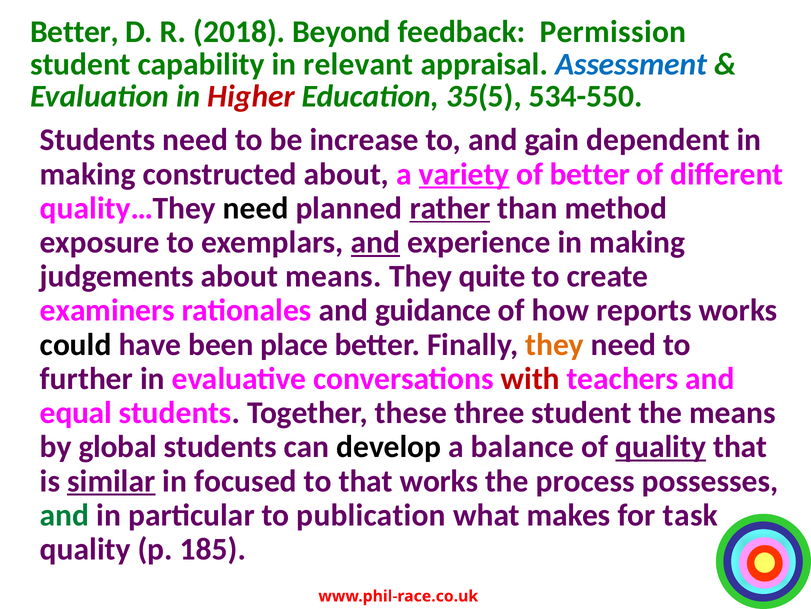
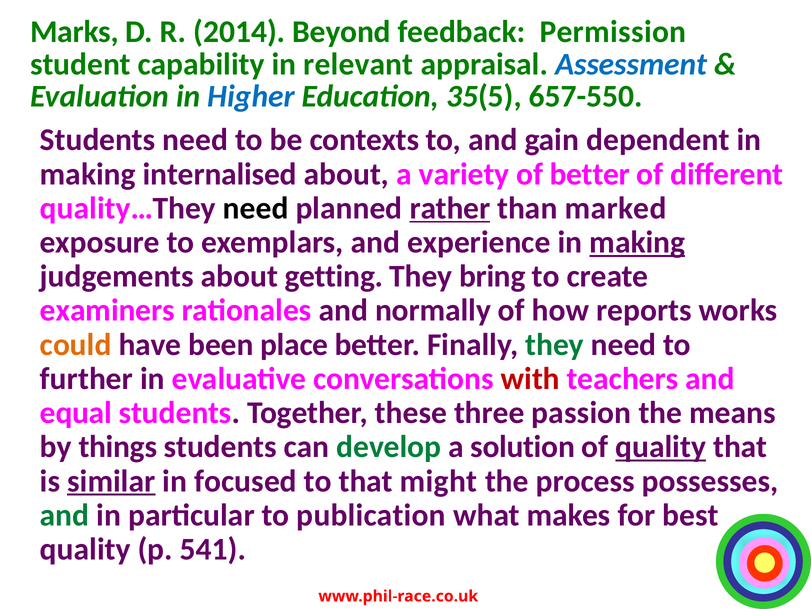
Better at (74, 32): Better -> Marks
2018: 2018 -> 2014
Higher colour: red -> blue
534-550: 534-550 -> 657-550
increase: increase -> contexts
constructed: constructed -> internalised
variety underline: present -> none
method: method -> marked
and at (375, 242) underline: present -> none
making at (637, 242) underline: none -> present
about means: means -> getting
quite: quite -> bring
guidance: guidance -> normally
could colour: black -> orange
they at (555, 344) colour: orange -> green
three student: student -> passion
global: global -> things
develop colour: black -> green
balance: balance -> solution
that works: works -> might
task: task -> best
185: 185 -> 541
